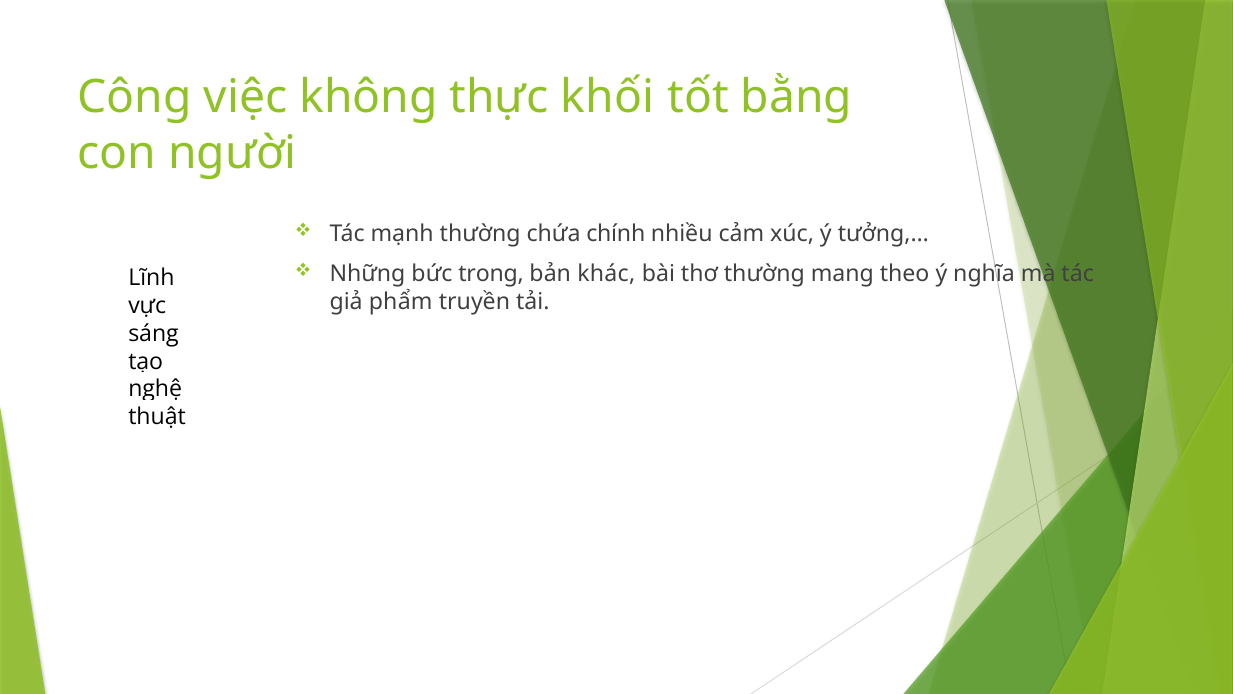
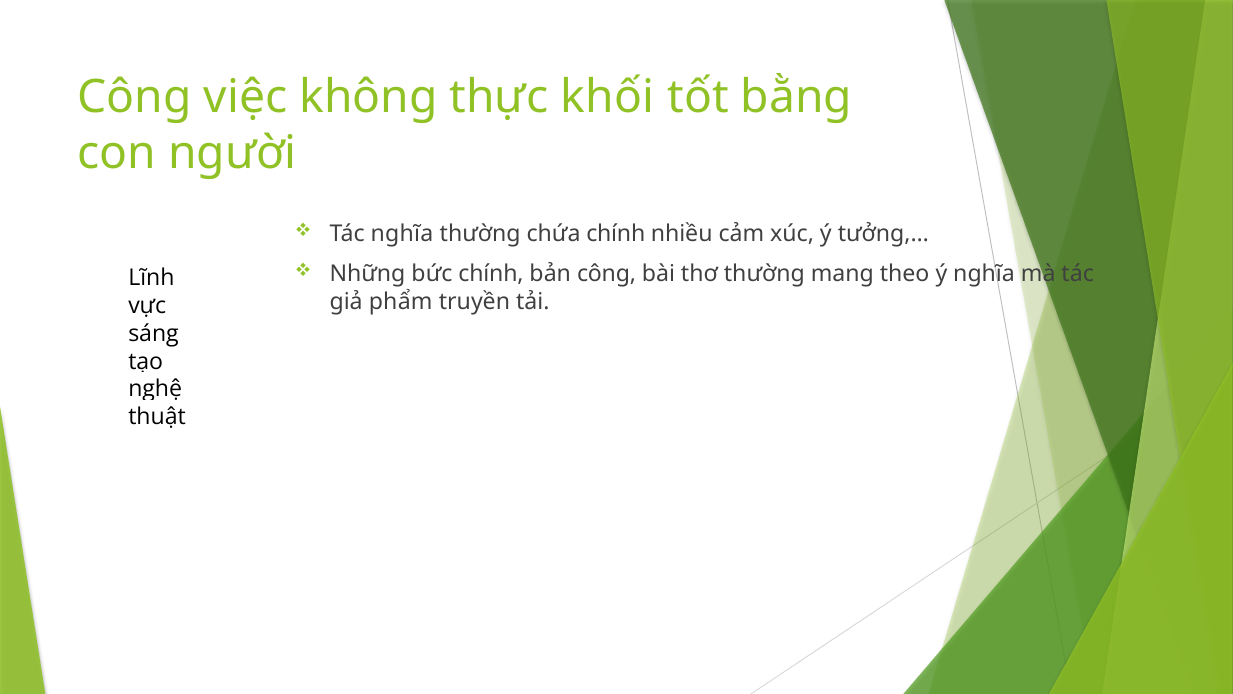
Tác mạnh: mạnh -> nghĩa
bức trong: trong -> chính
bản khác: khác -> công
